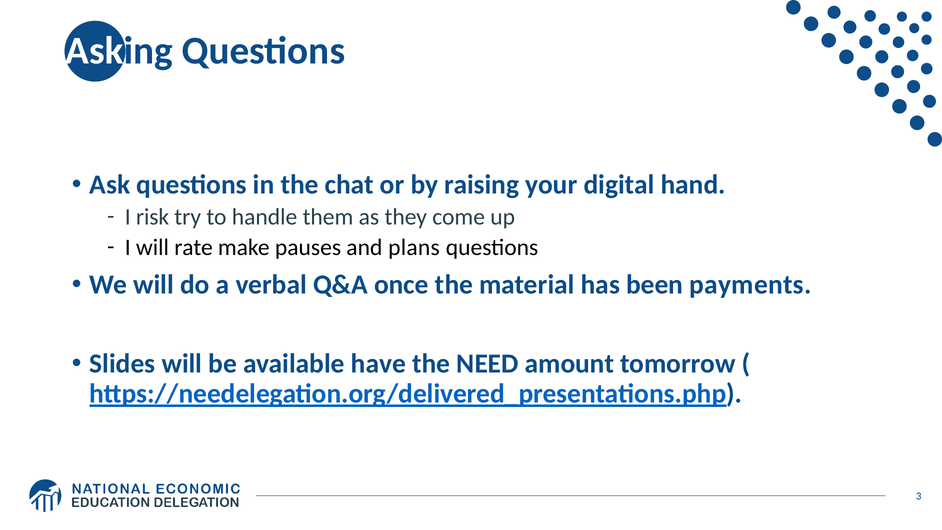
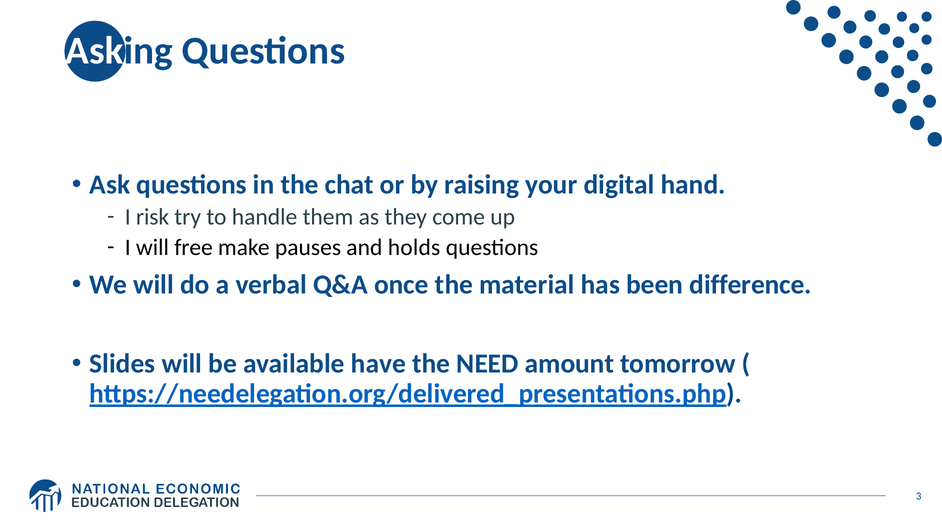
rate: rate -> free
plans: plans -> holds
payments: payments -> difference
